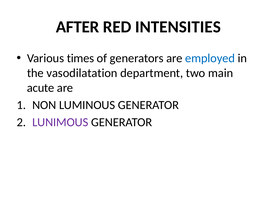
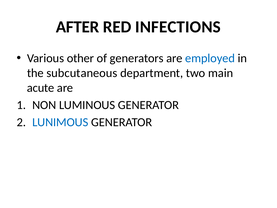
INTENSITIES: INTENSITIES -> INFECTIONS
times: times -> other
vasodilatation: vasodilatation -> subcutaneous
LUNIMOUS colour: purple -> blue
